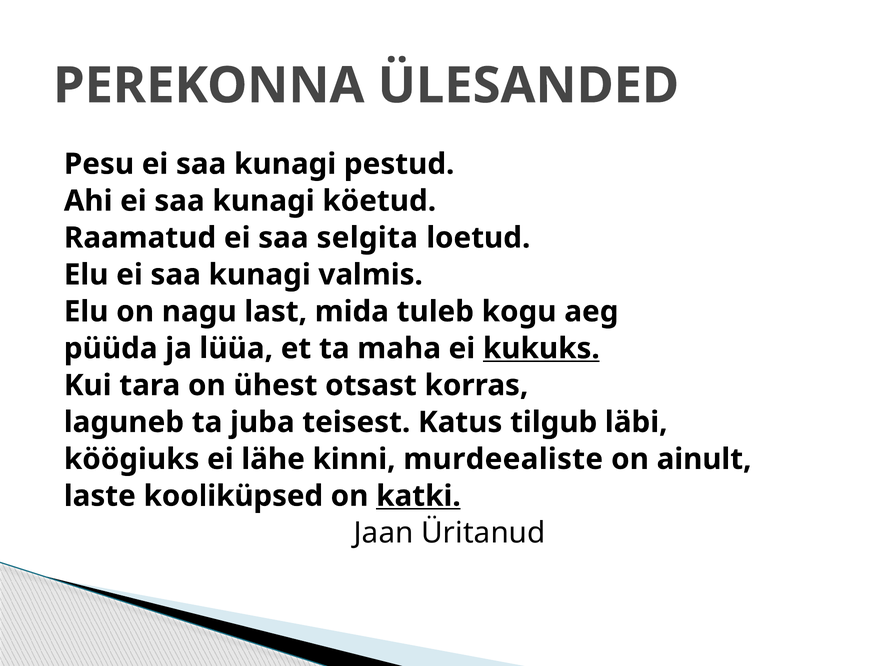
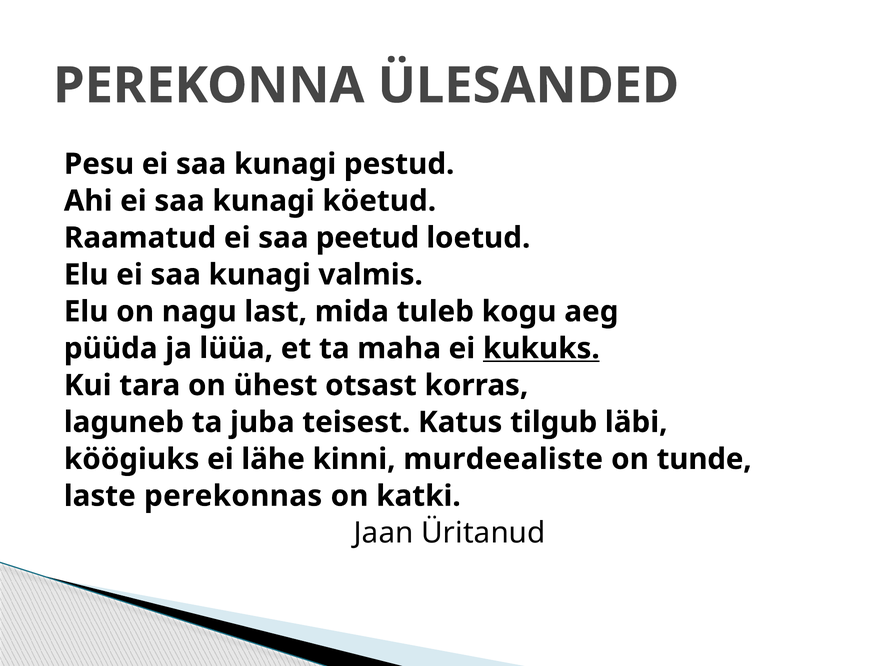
selgita: selgita -> peetud
ainult: ainult -> tunde
kooliküpsed: kooliküpsed -> perekonnas
katki underline: present -> none
